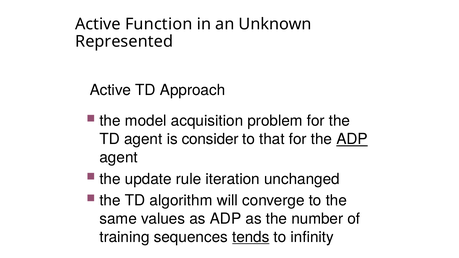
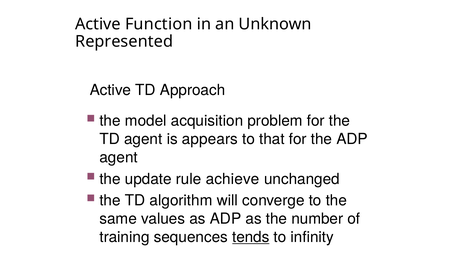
consider: consider -> appears
ADP at (352, 139) underline: present -> none
iteration: iteration -> achieve
